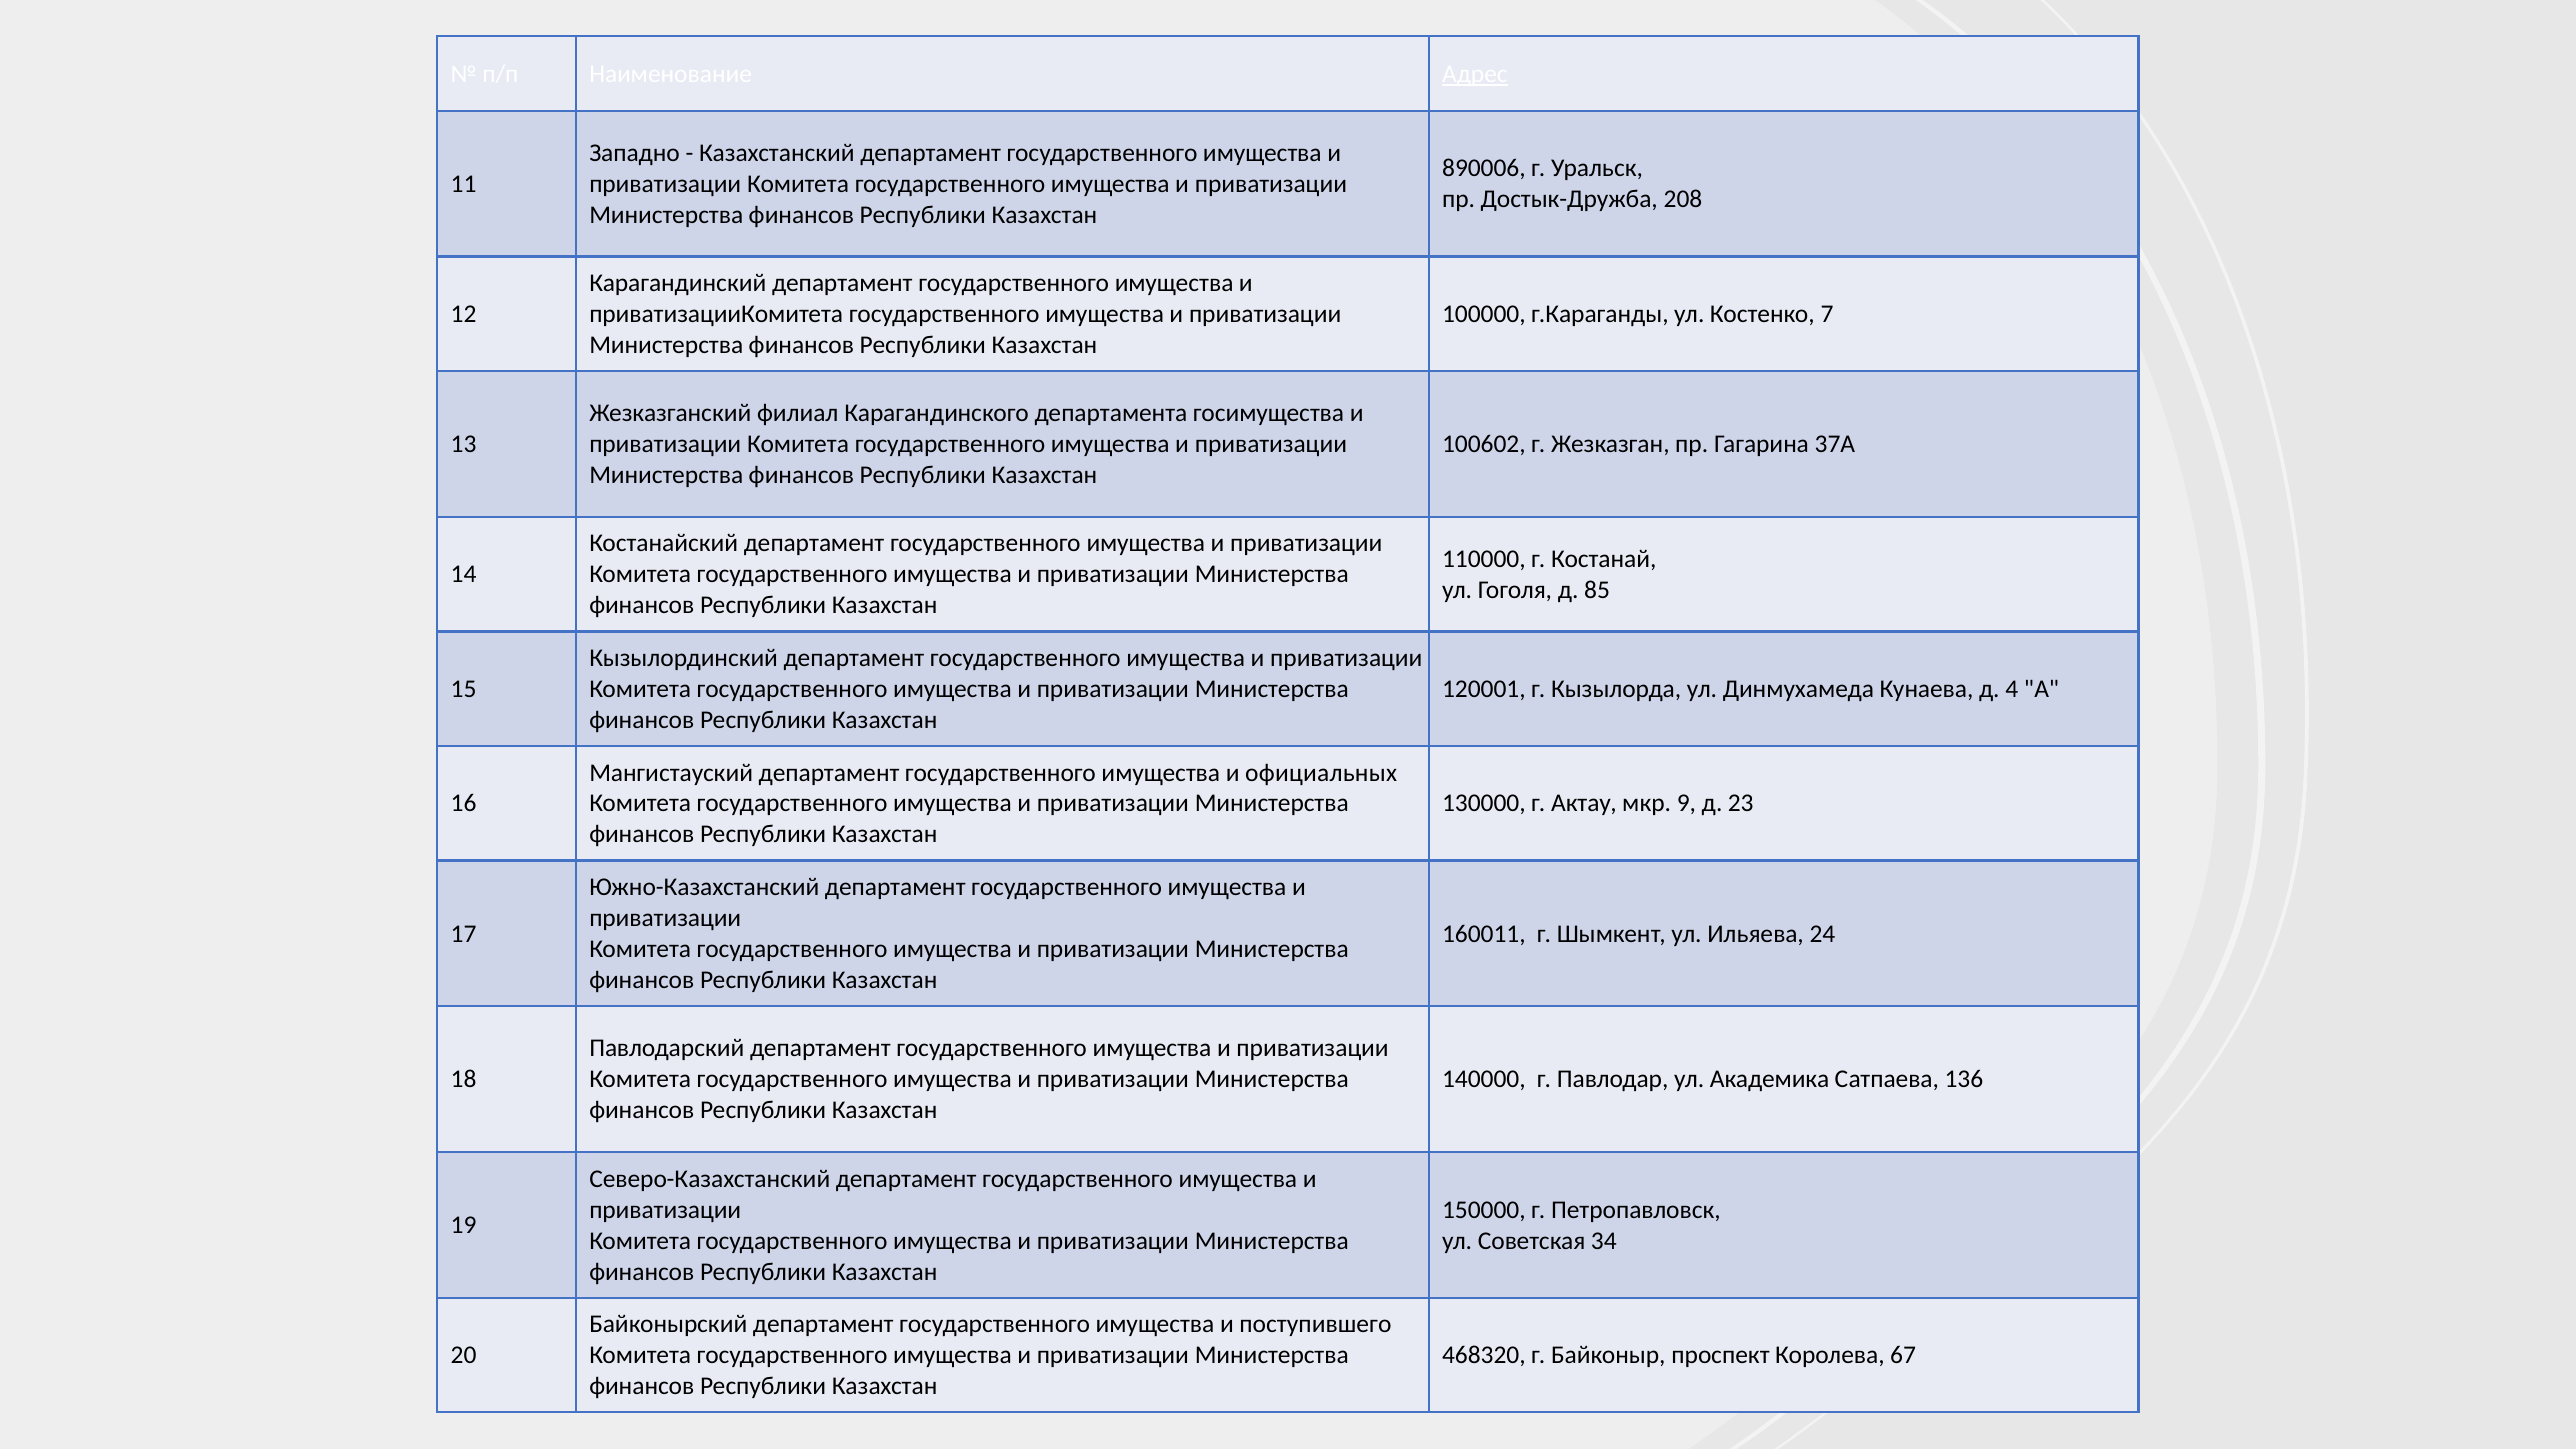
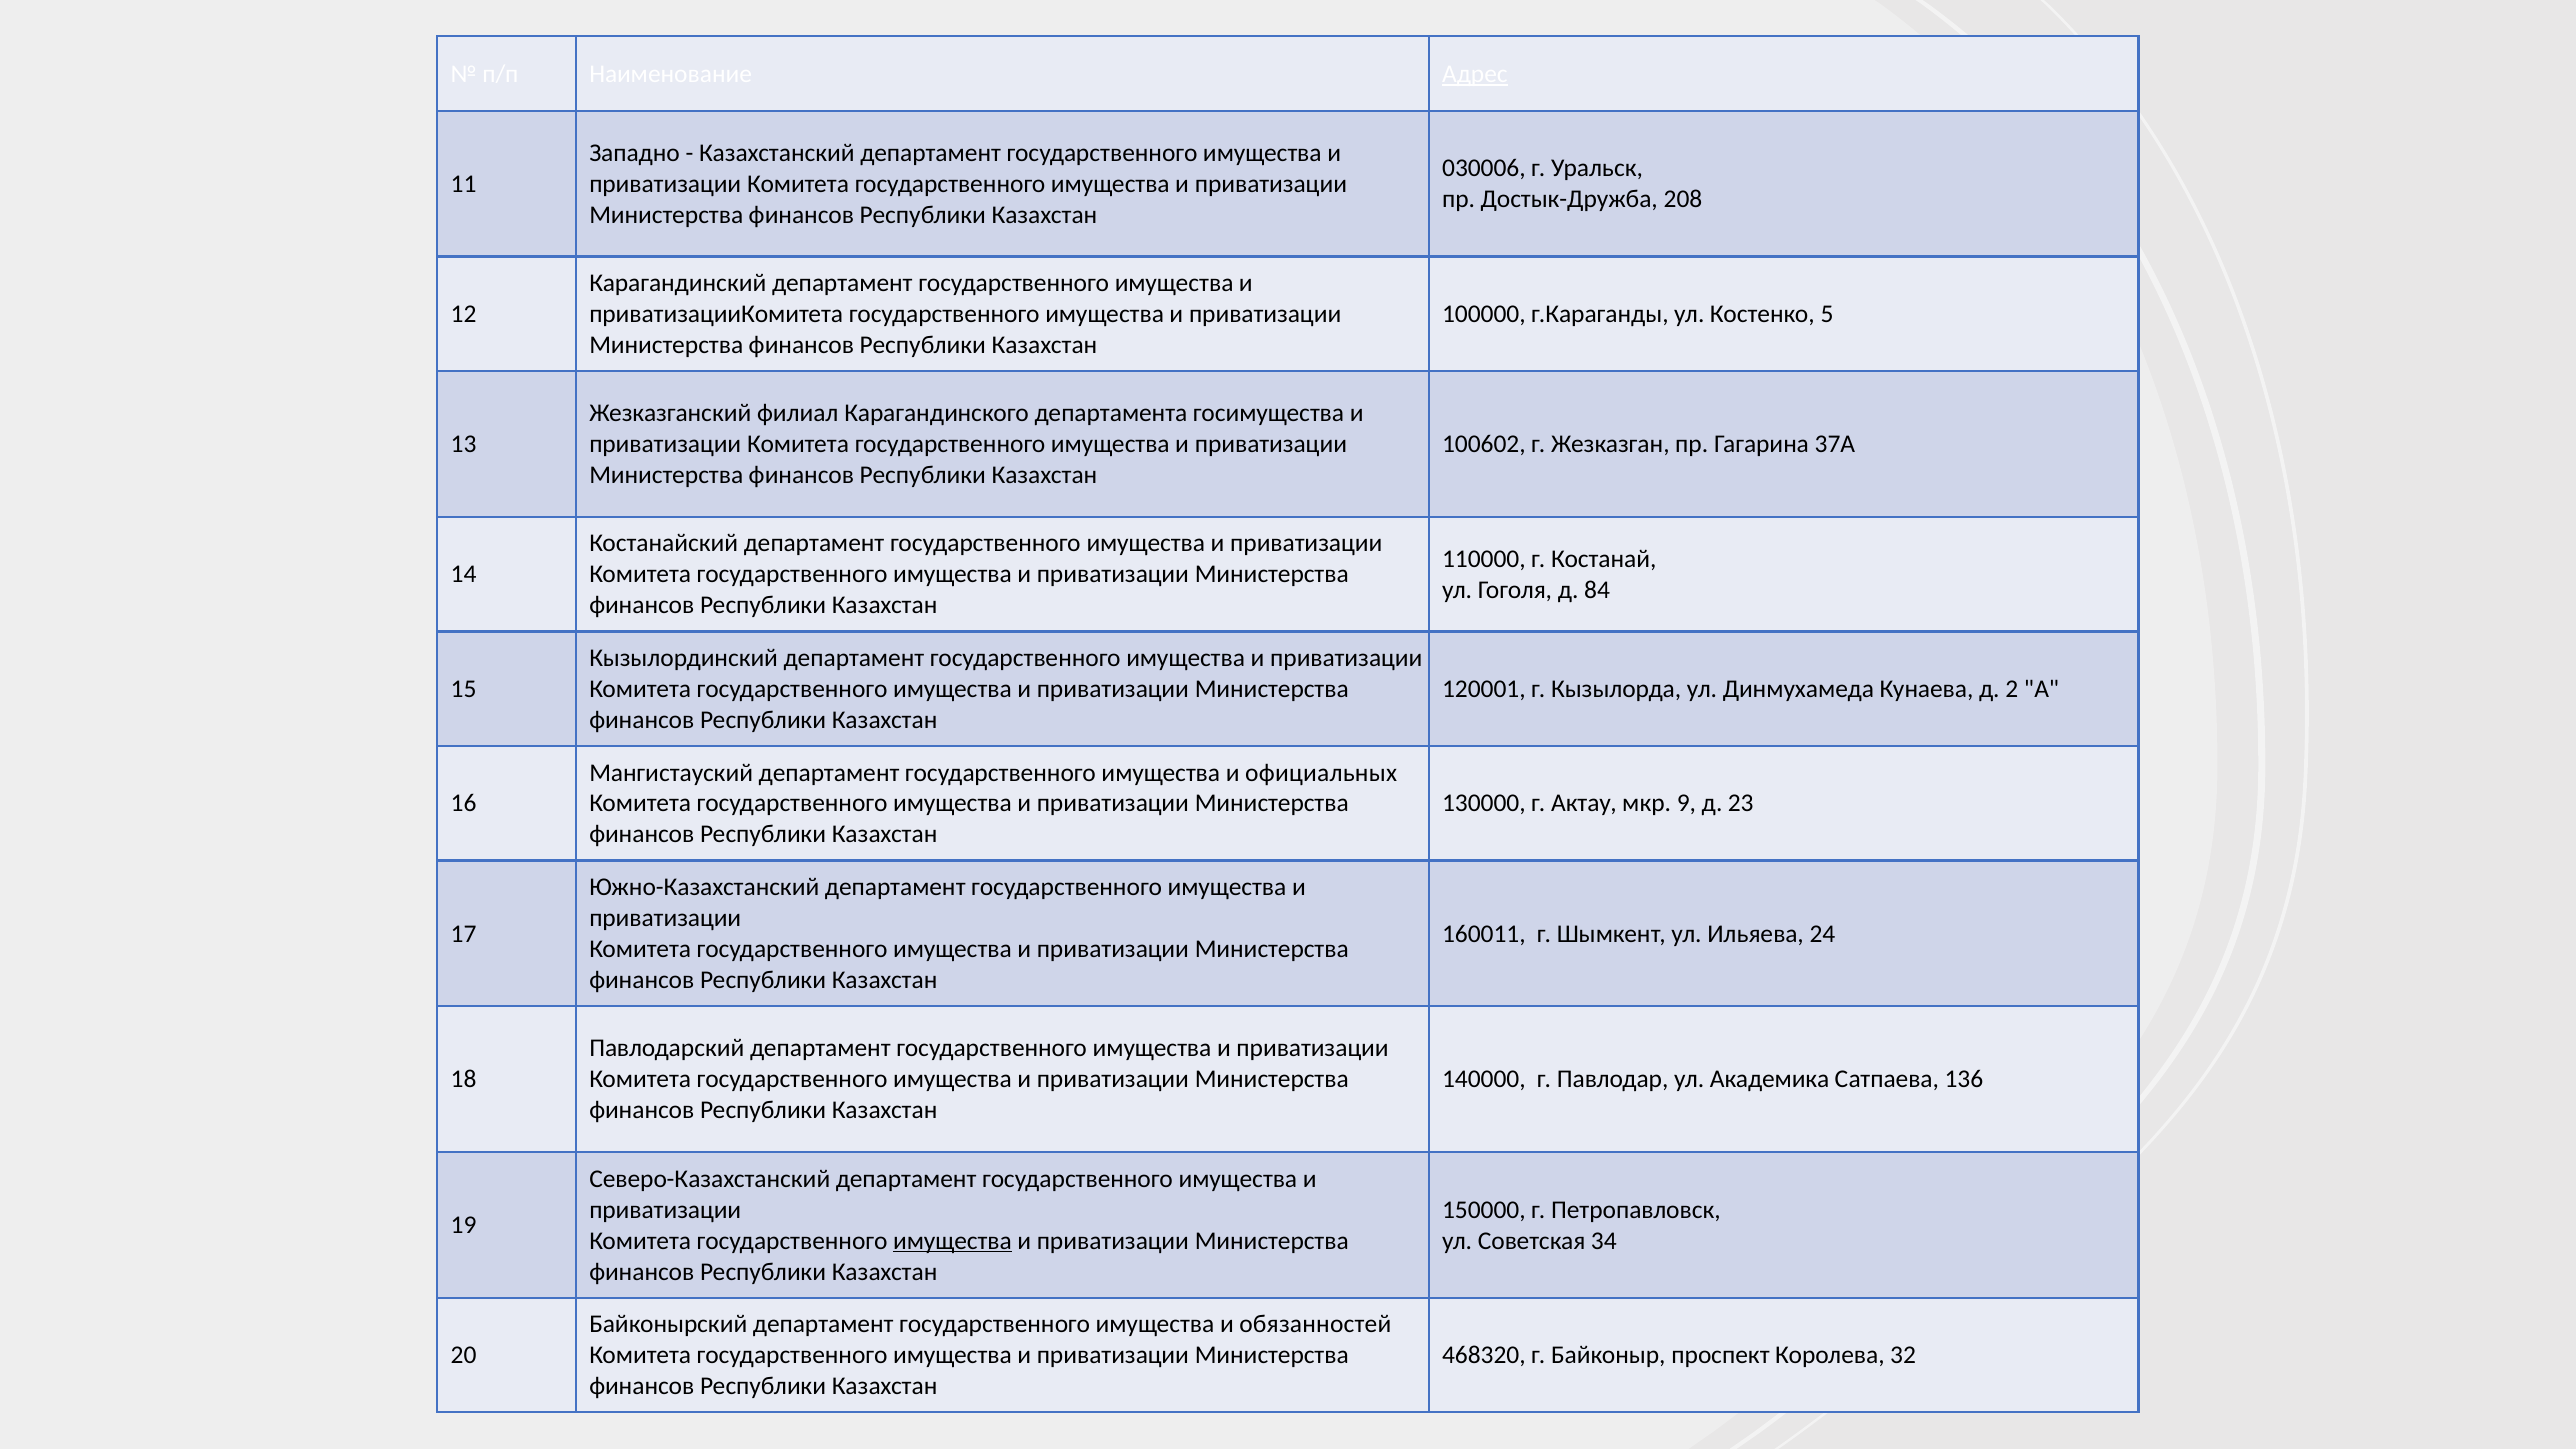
890006: 890006 -> 030006
7: 7 -> 5
85: 85 -> 84
4: 4 -> 2
имущества at (952, 1241) underline: none -> present
поступившего: поступившего -> обязанностей
67: 67 -> 32
